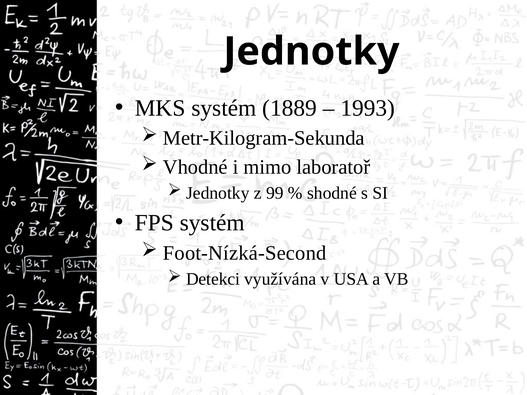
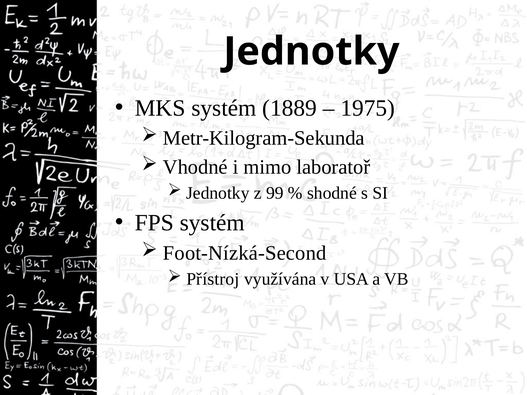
1993: 1993 -> 1975
Detekci: Detekci -> Přístroj
